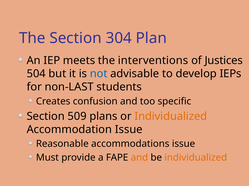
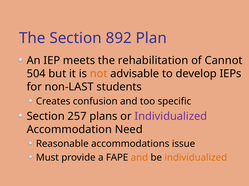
304: 304 -> 892
interventions: interventions -> rehabilitation
Justices: Justices -> Cannot
not colour: blue -> orange
509: 509 -> 257
Individualized at (171, 117) colour: orange -> purple
Accommodation Issue: Issue -> Need
